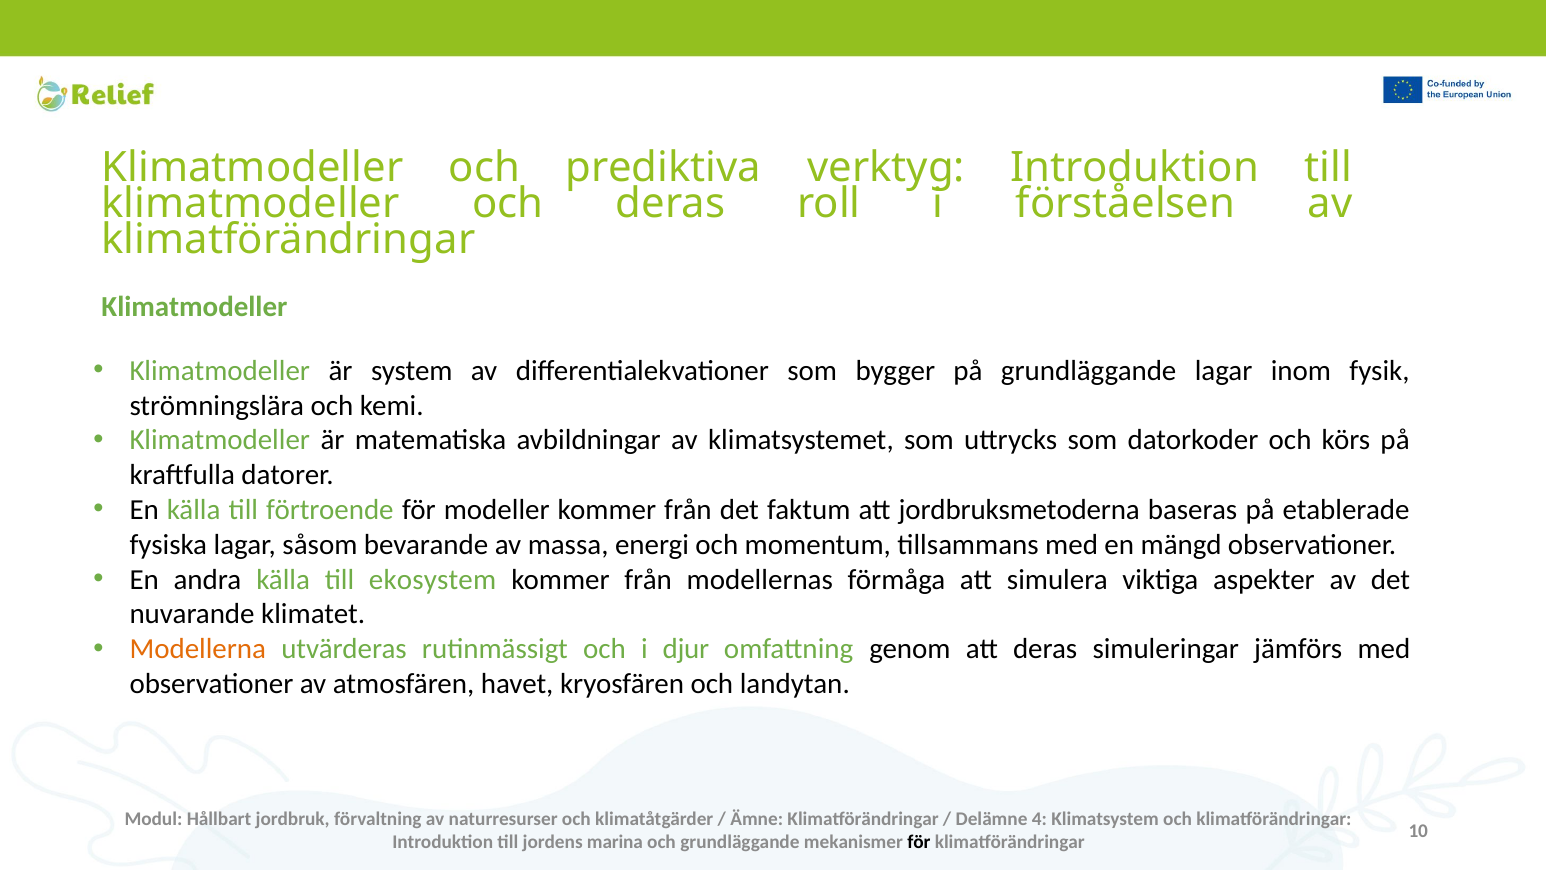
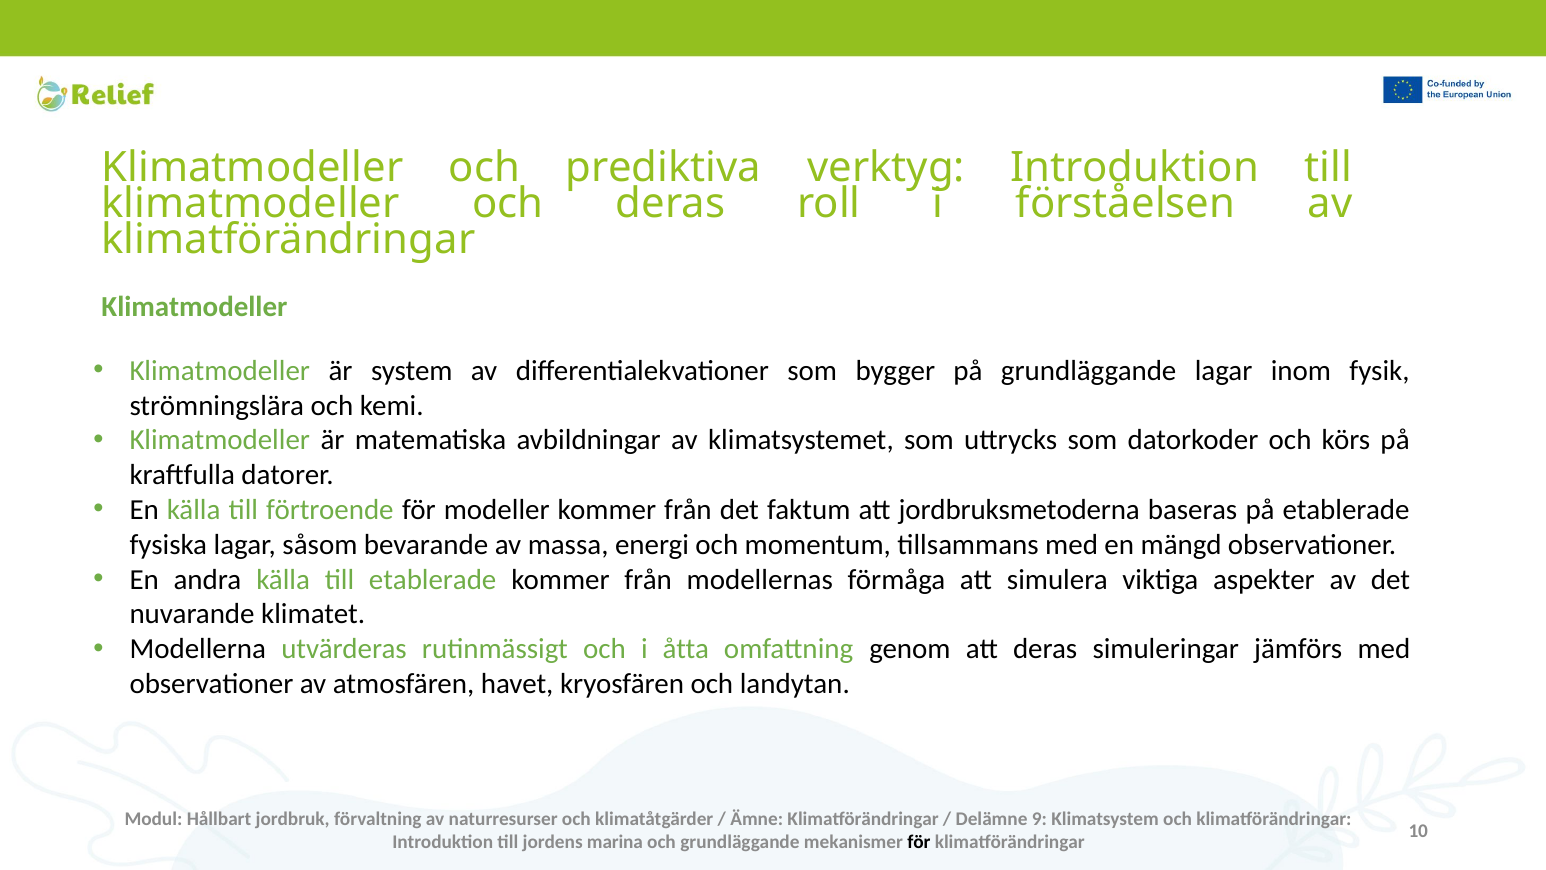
till ekosystem: ekosystem -> etablerade
Modellerna colour: orange -> black
djur: djur -> åtta
4: 4 -> 9
